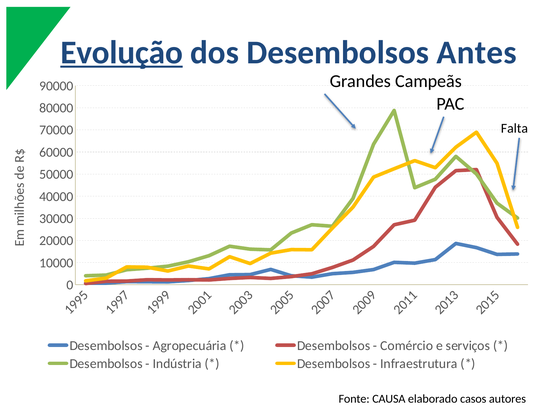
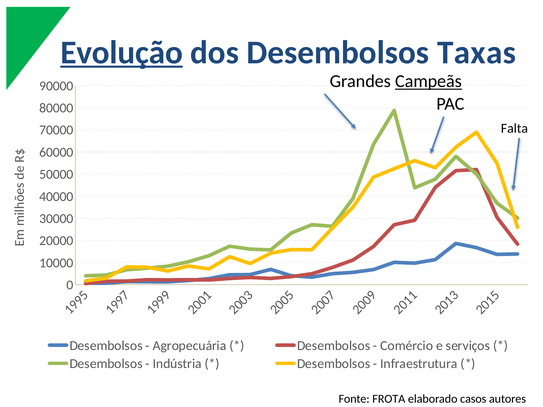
Antes: Antes -> Taxas
Campeãs underline: none -> present
CAUSA: CAUSA -> FROTA
